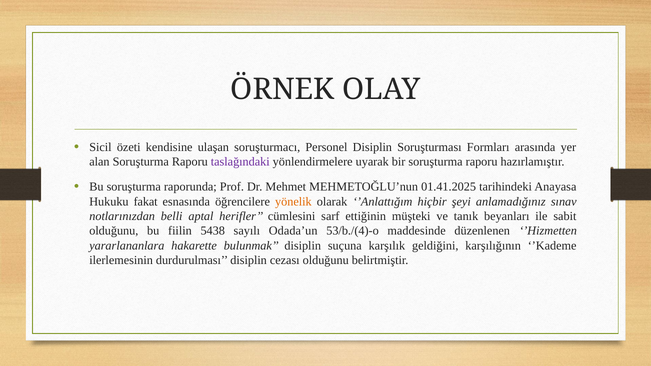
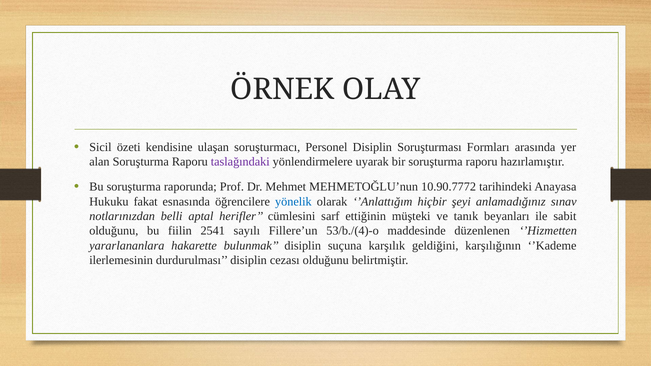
01.41.2025: 01.41.2025 -> 10.90.7772
yönelik colour: orange -> blue
5438: 5438 -> 2541
Odada’un: Odada’un -> Fillere’un
